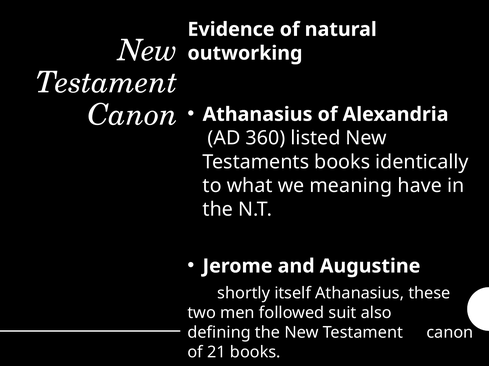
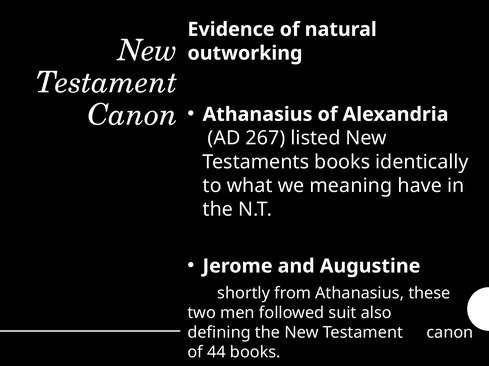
360: 360 -> 267
itself: itself -> from
21: 21 -> 44
